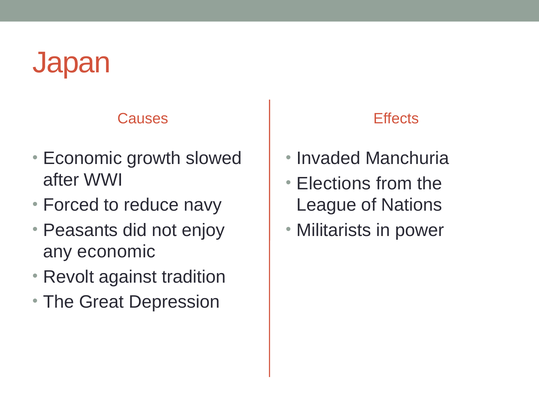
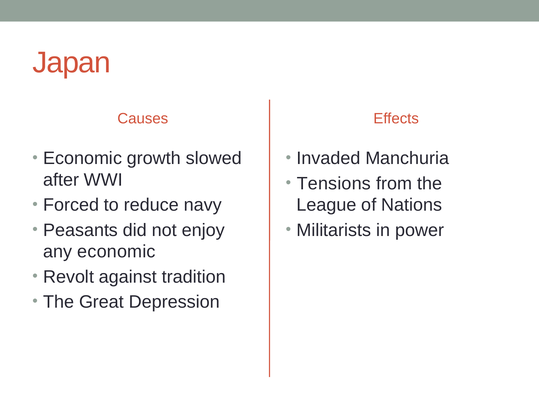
Elections: Elections -> Tensions
